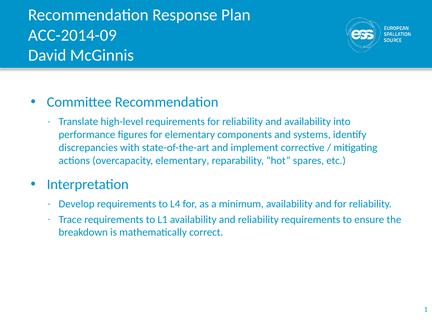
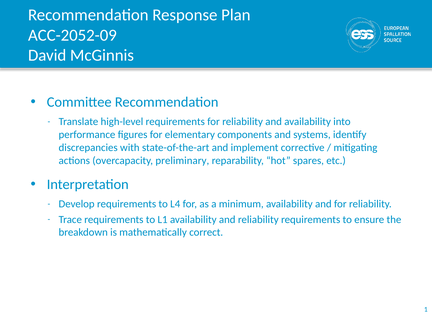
ACC-2014-09: ACC-2014-09 -> ACC-2052-09
overcapacity elementary: elementary -> preliminary
